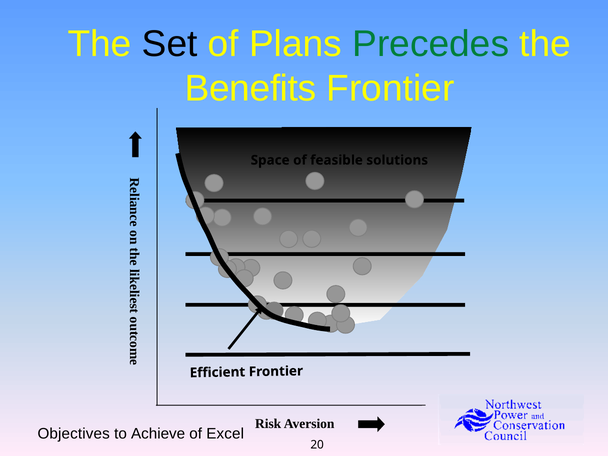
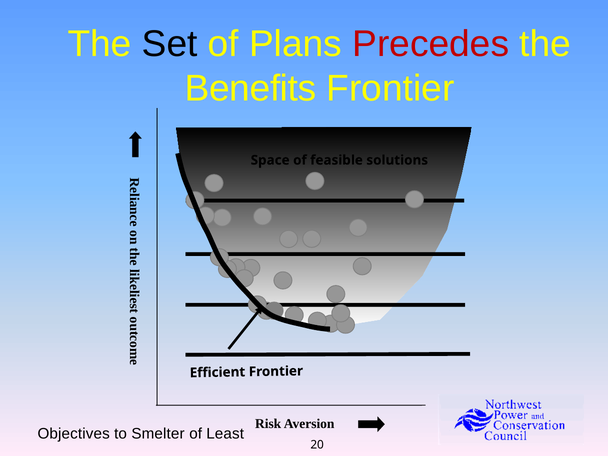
Precedes colour: green -> red
Achieve: Achieve -> Smelter
Excel: Excel -> Least
